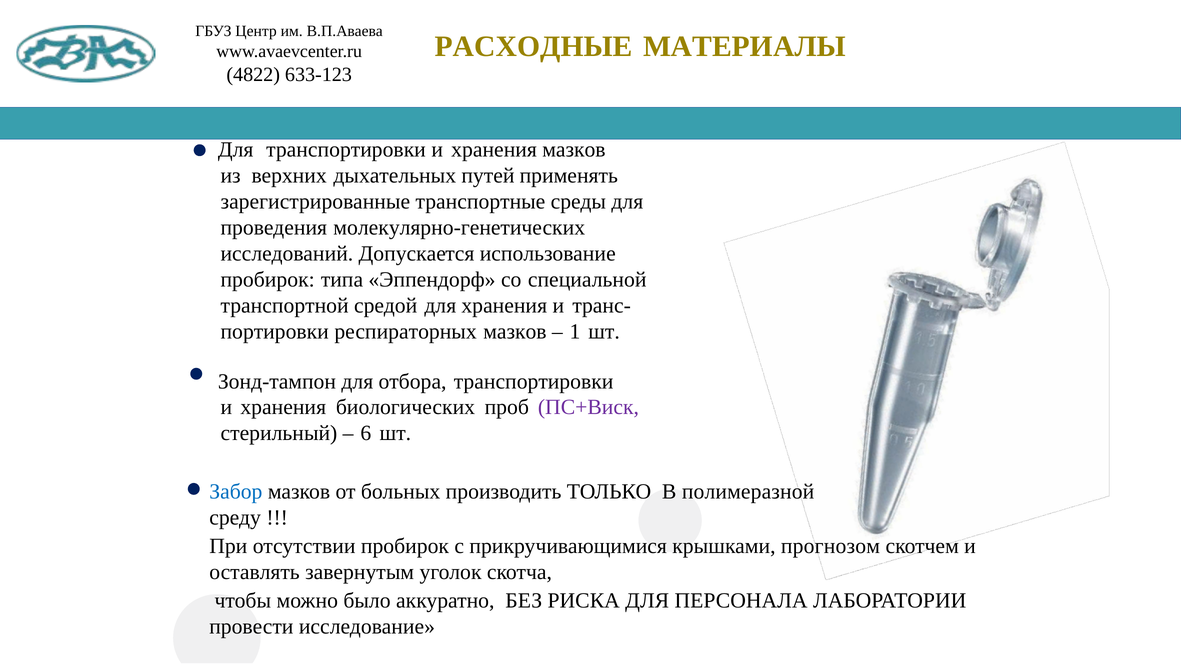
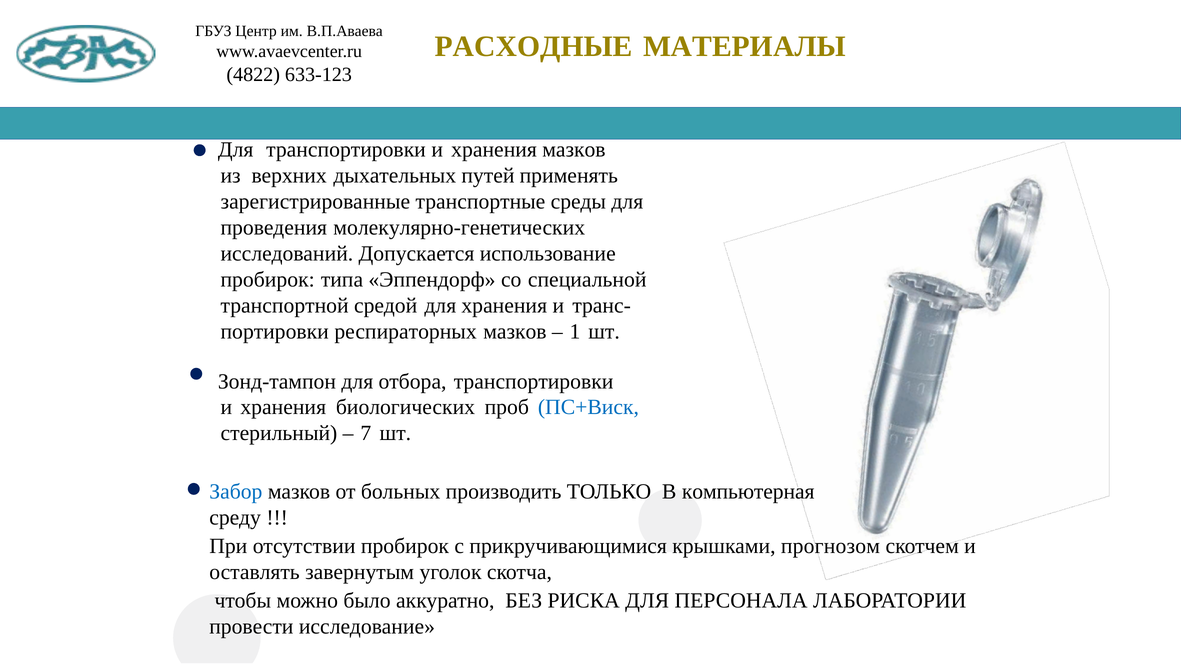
ПС+Виск colour: purple -> blue
6: 6 -> 7
полимеразной: полимеразной -> компьютерная
